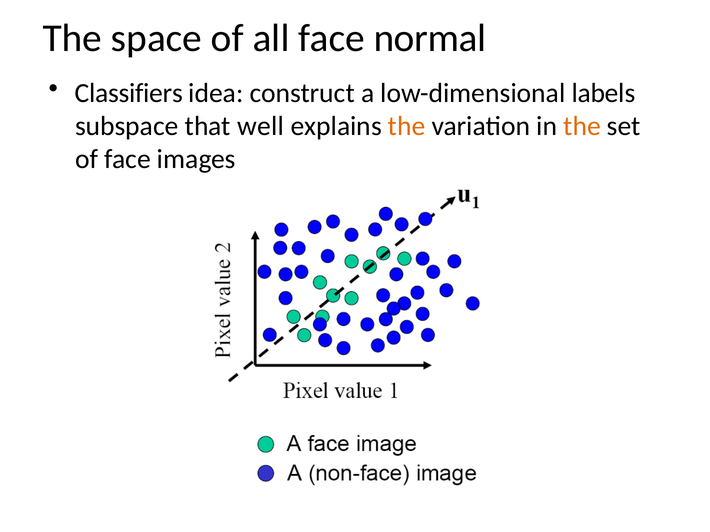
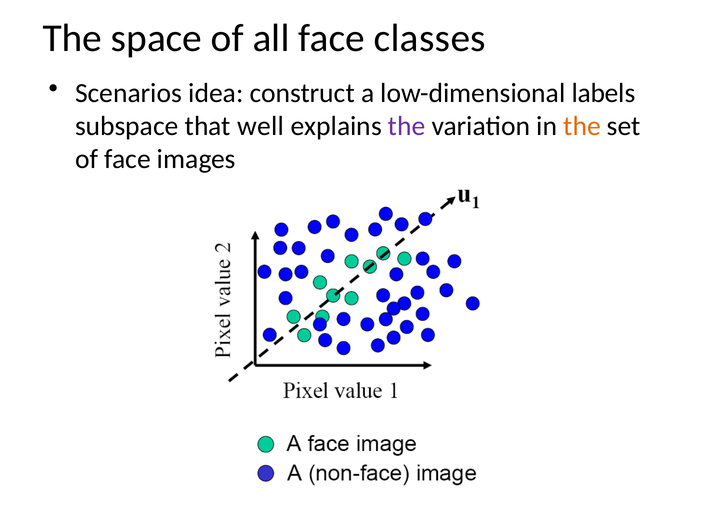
normal: normal -> classes
Classifiers: Classifiers -> Scenarios
the at (407, 126) colour: orange -> purple
